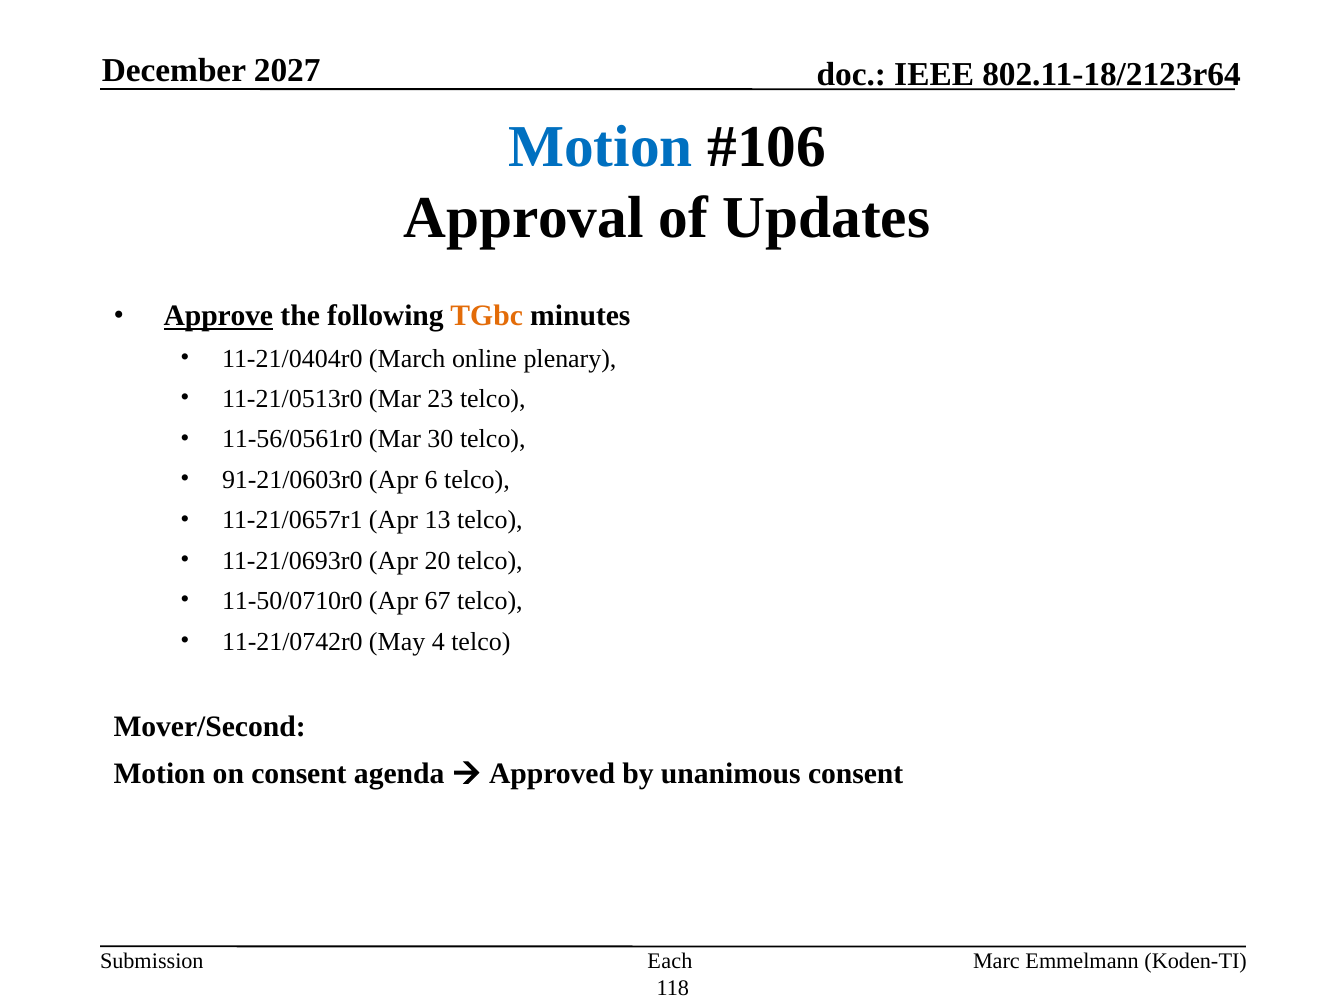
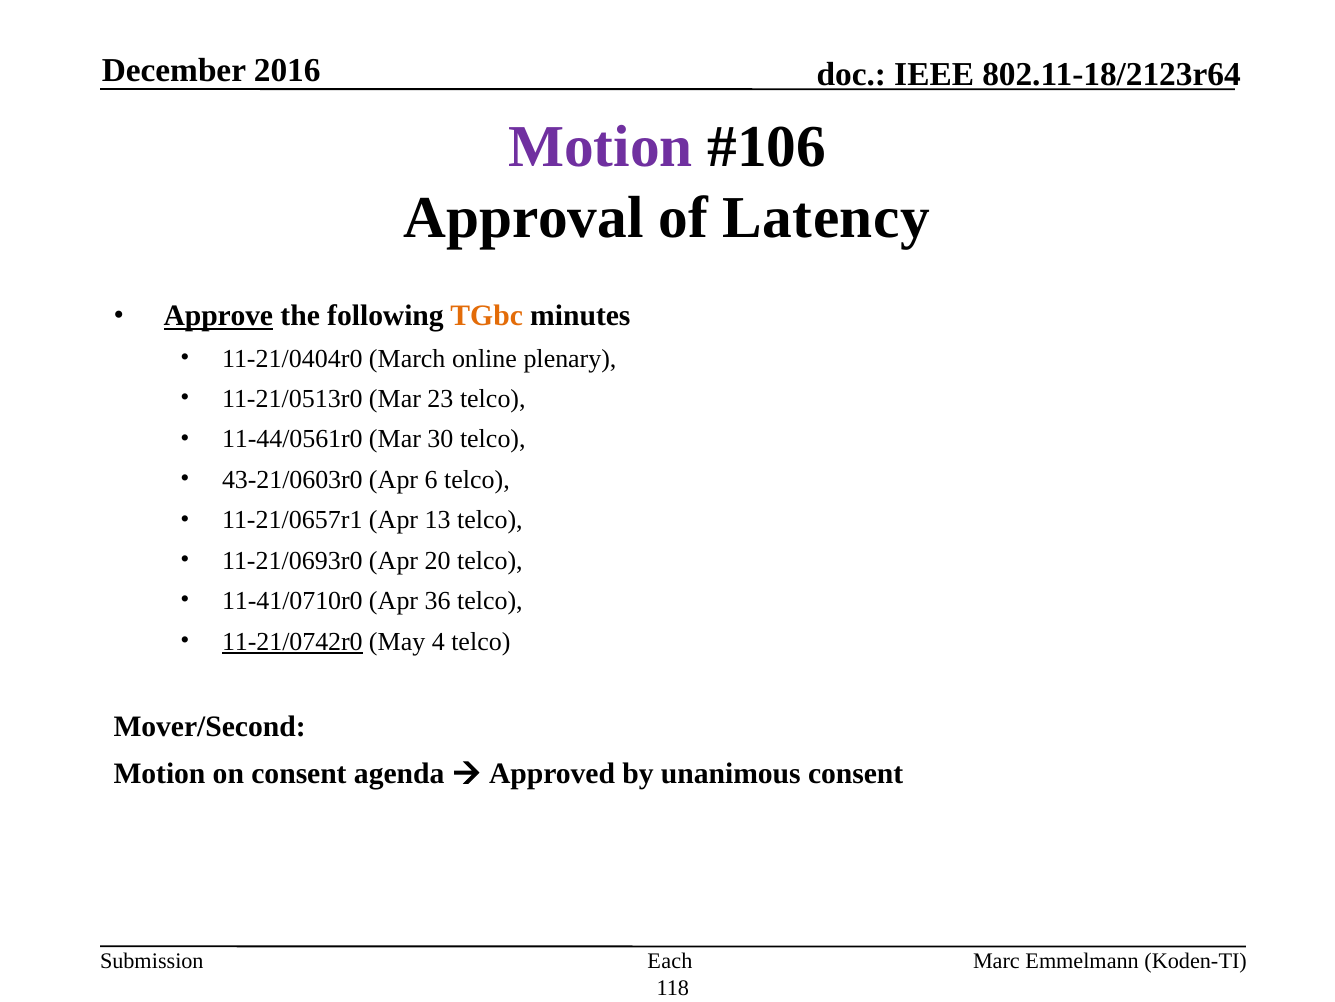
2027: 2027 -> 2016
Motion at (600, 146) colour: blue -> purple
Updates: Updates -> Latency
11-56/0561r0: 11-56/0561r0 -> 11-44/0561r0
91-21/0603r0: 91-21/0603r0 -> 43-21/0603r0
11-50/0710r0: 11-50/0710r0 -> 11-41/0710r0
67: 67 -> 36
11-21/0742r0 underline: none -> present
